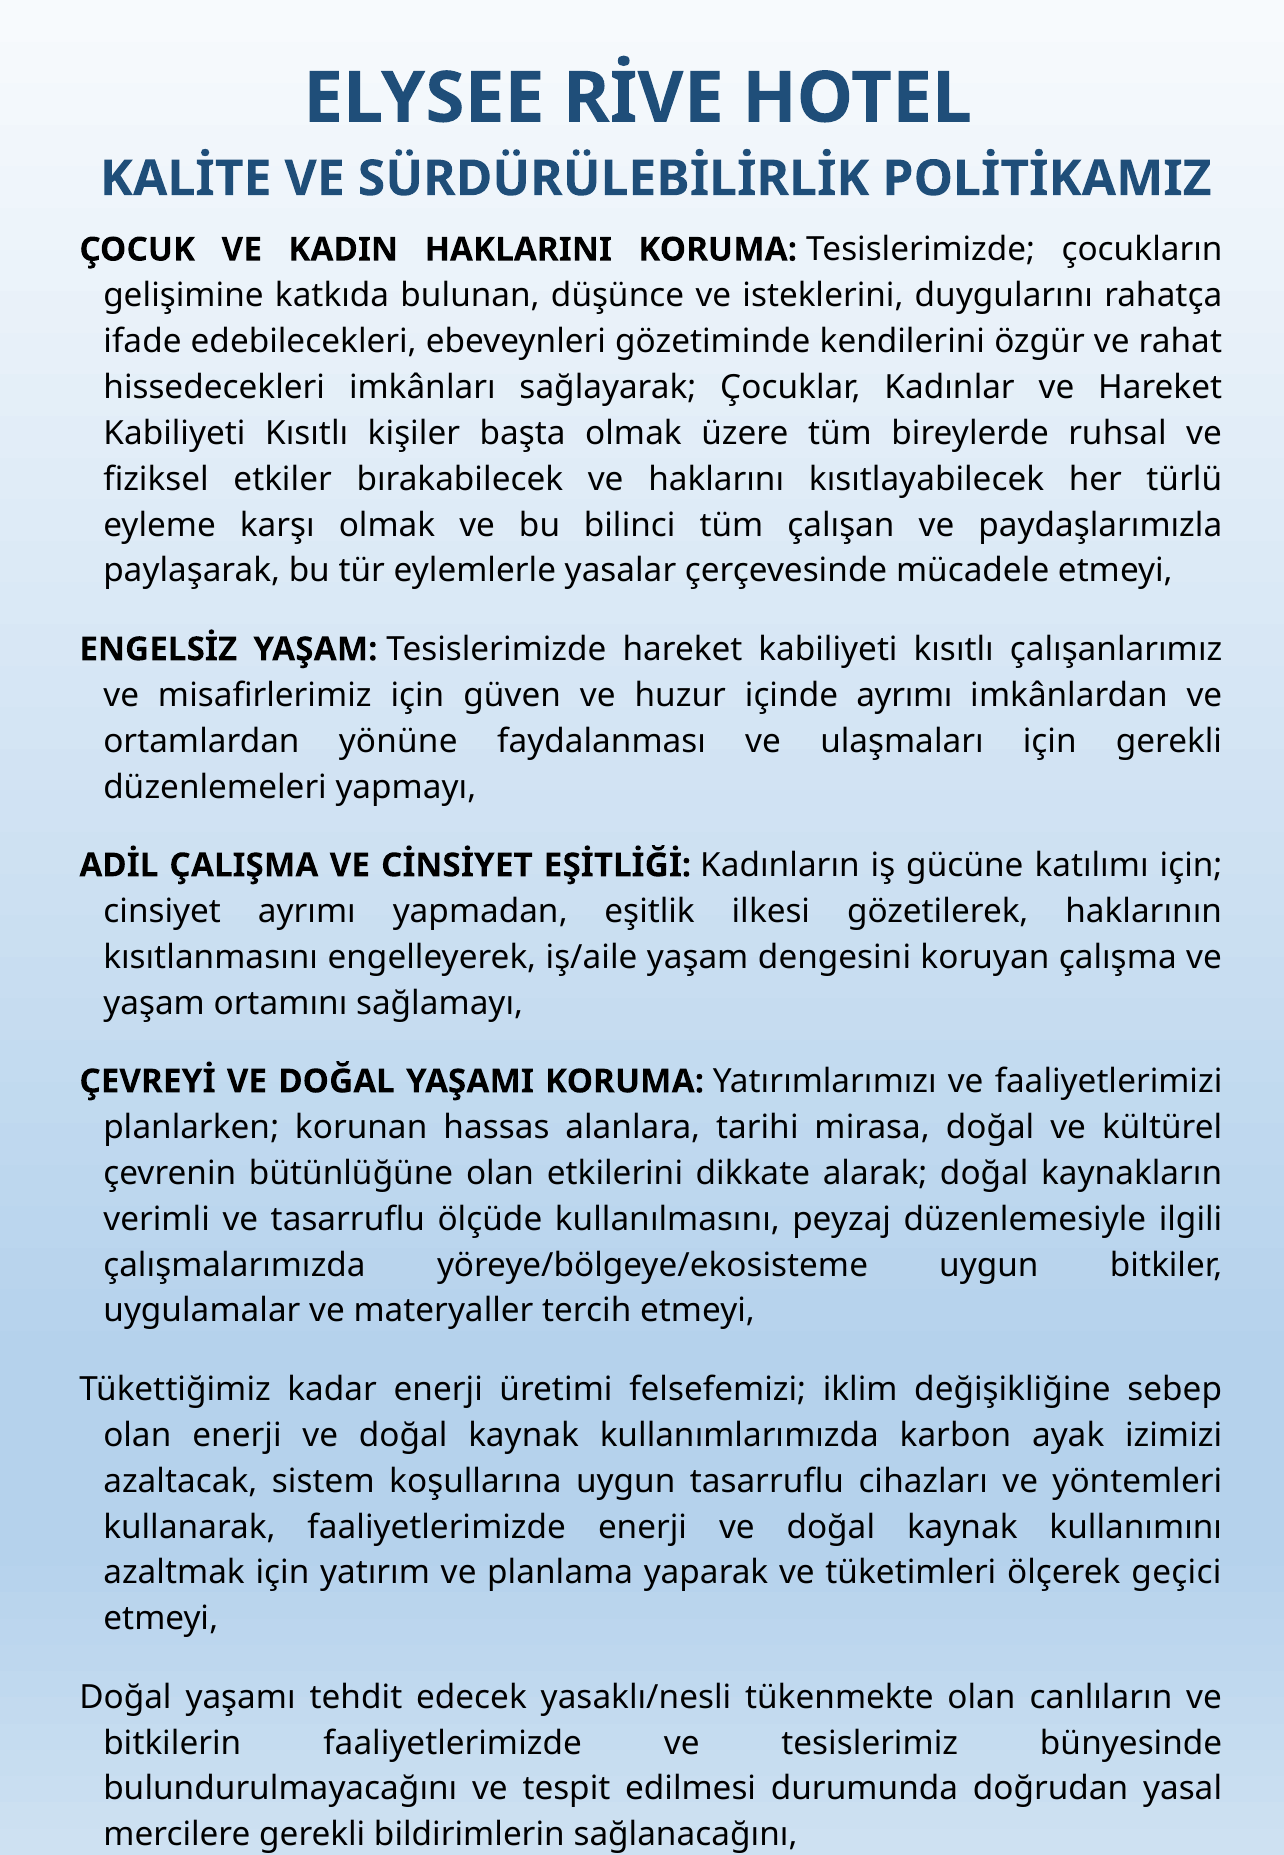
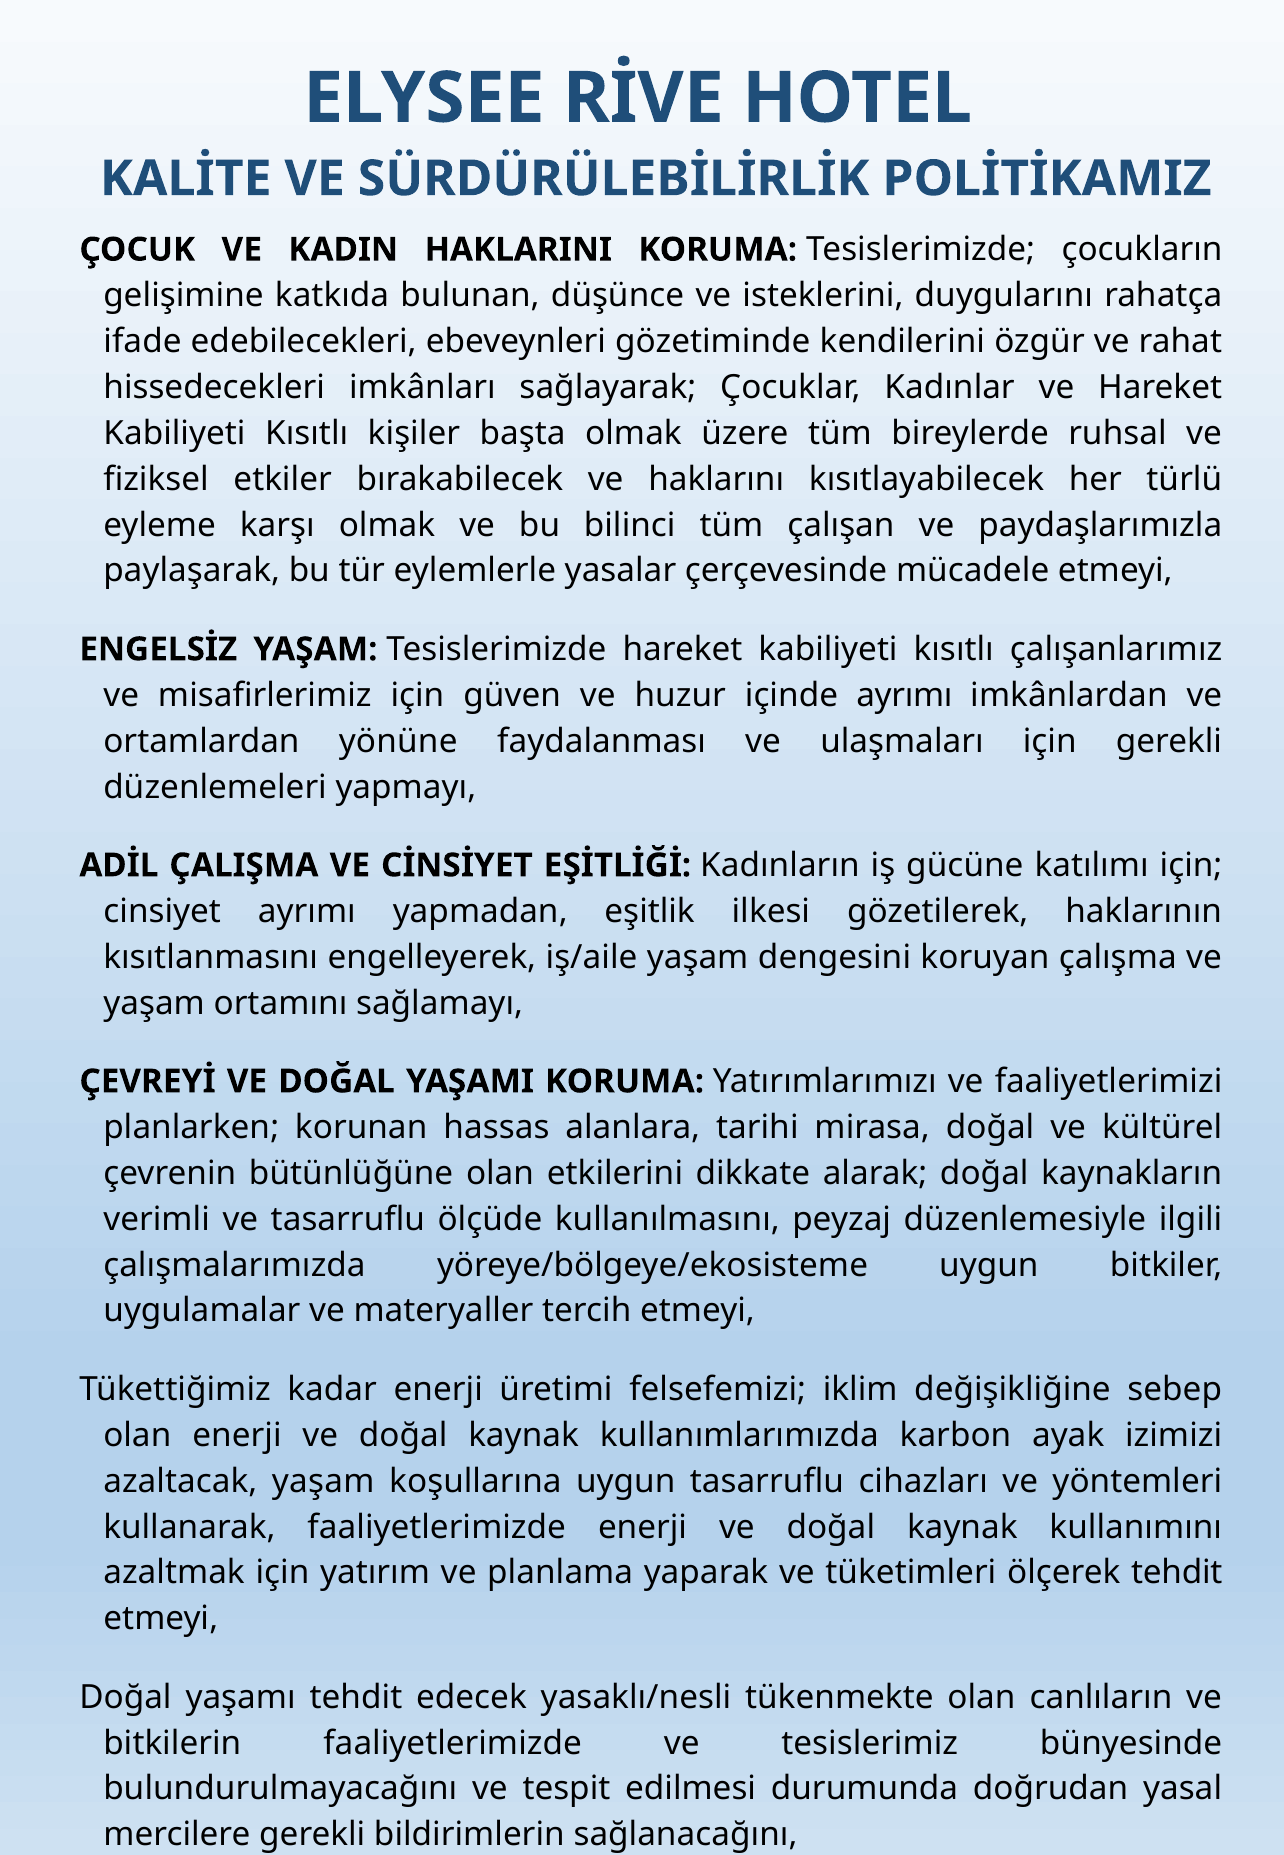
azaltacak sistem: sistem -> yaşam
ölçerek geçici: geçici -> tehdit
